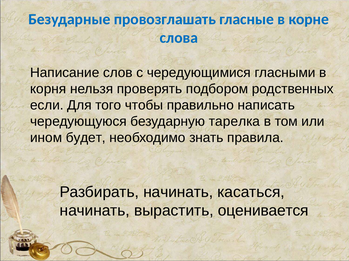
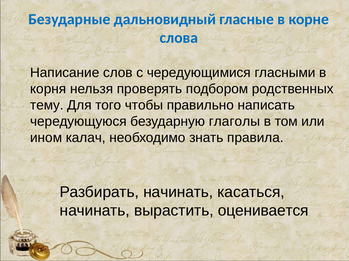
провозглашать: провозглашать -> дальновидный
если: если -> тему
тарелка: тарелка -> глаголы
будет: будет -> калач
